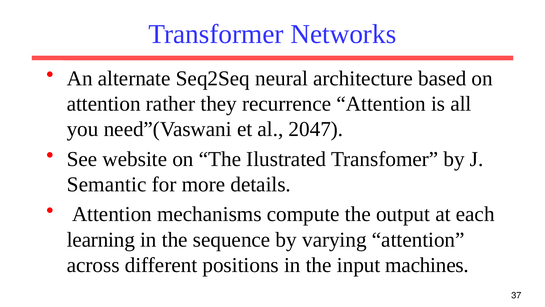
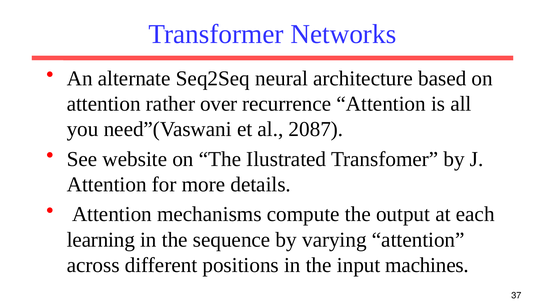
they: they -> over
2047: 2047 -> 2087
Semantic at (107, 184): Semantic -> Attention
